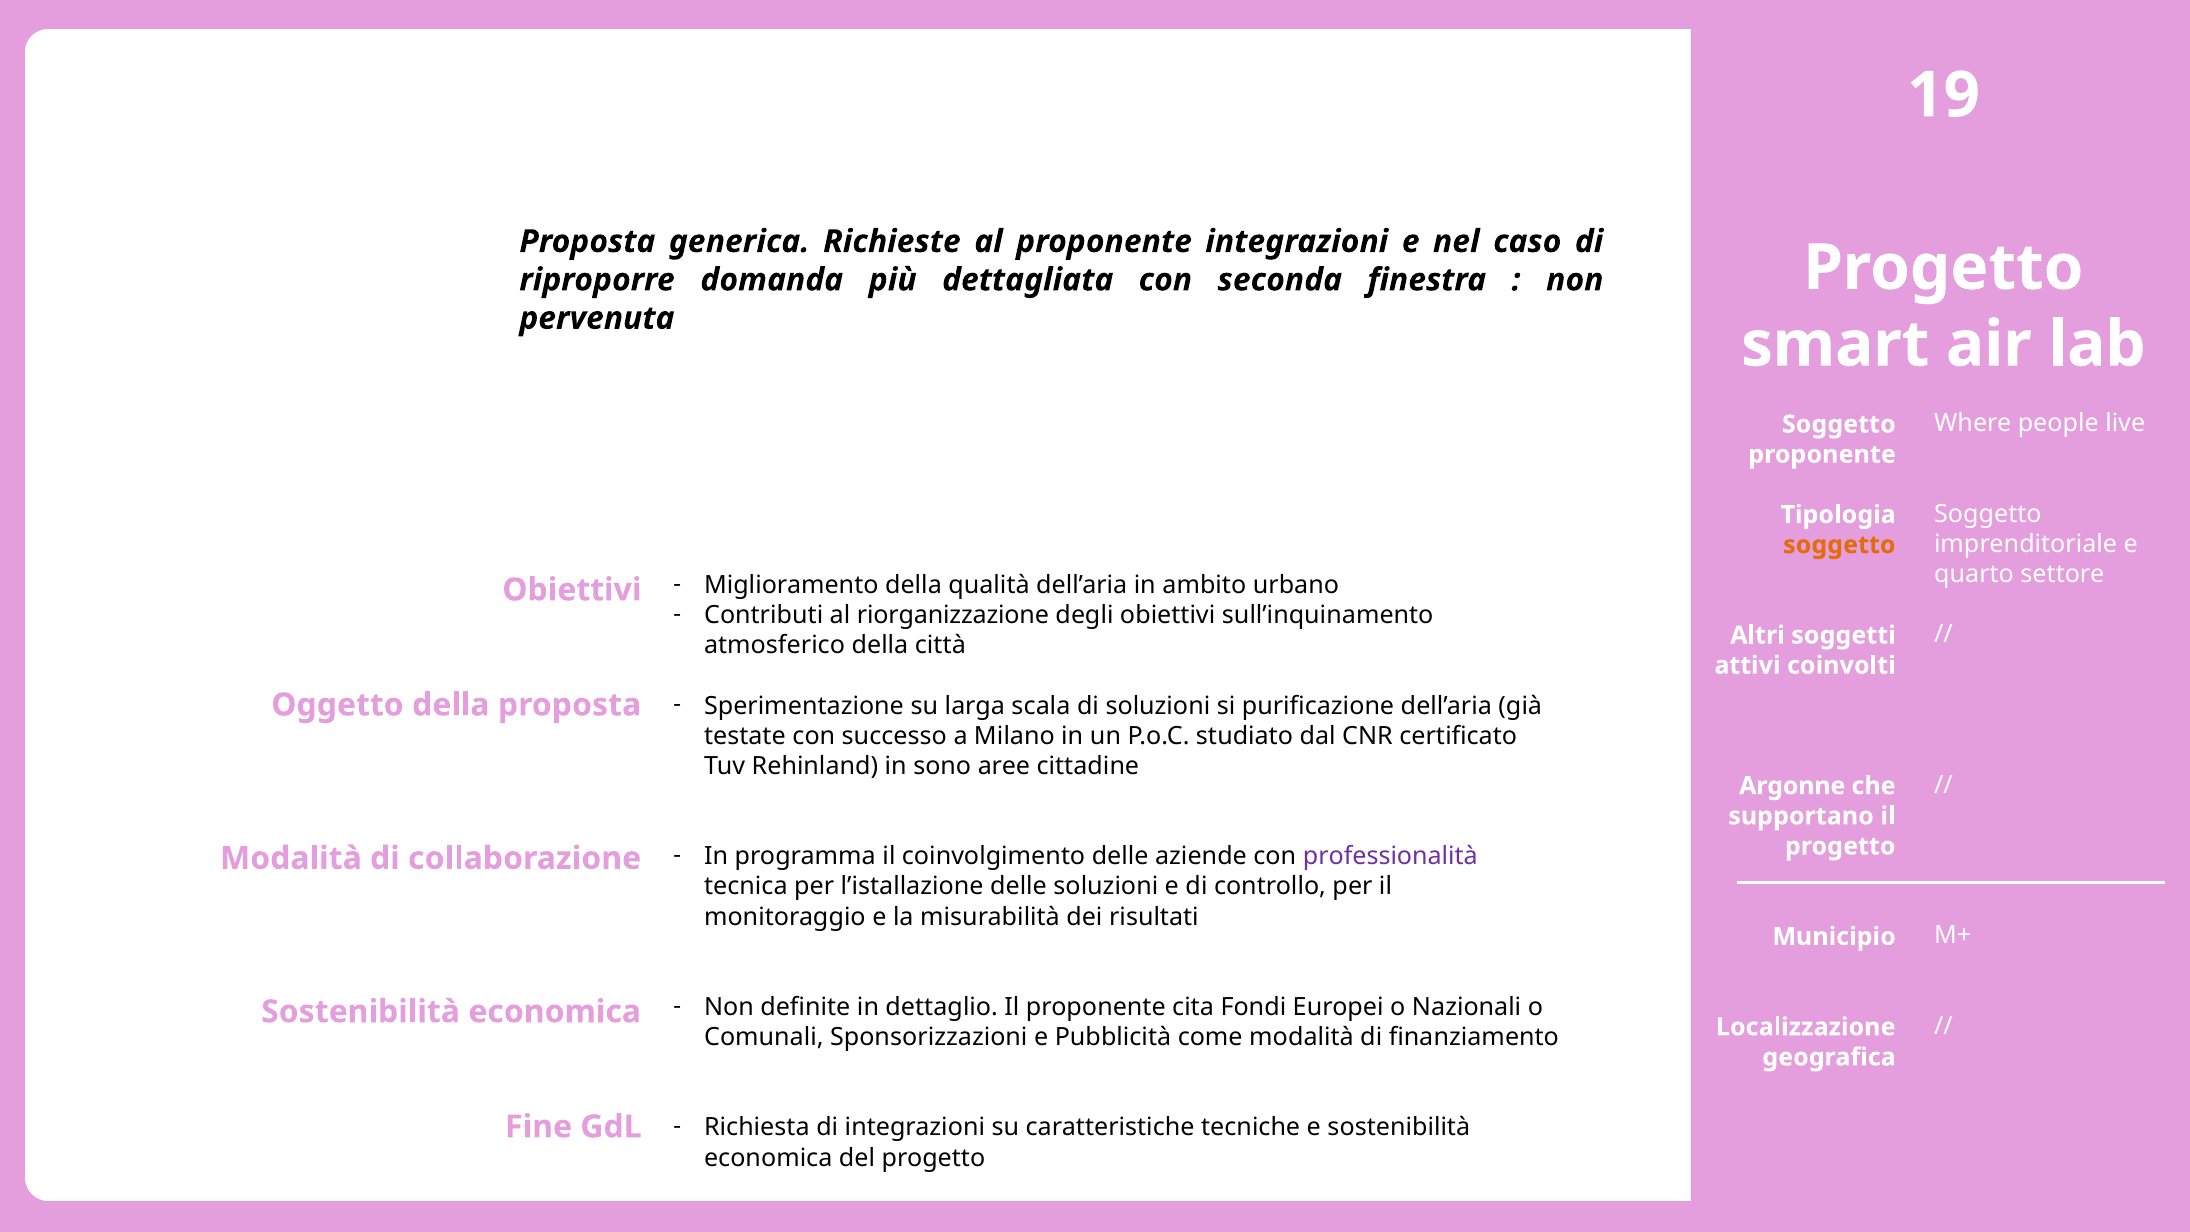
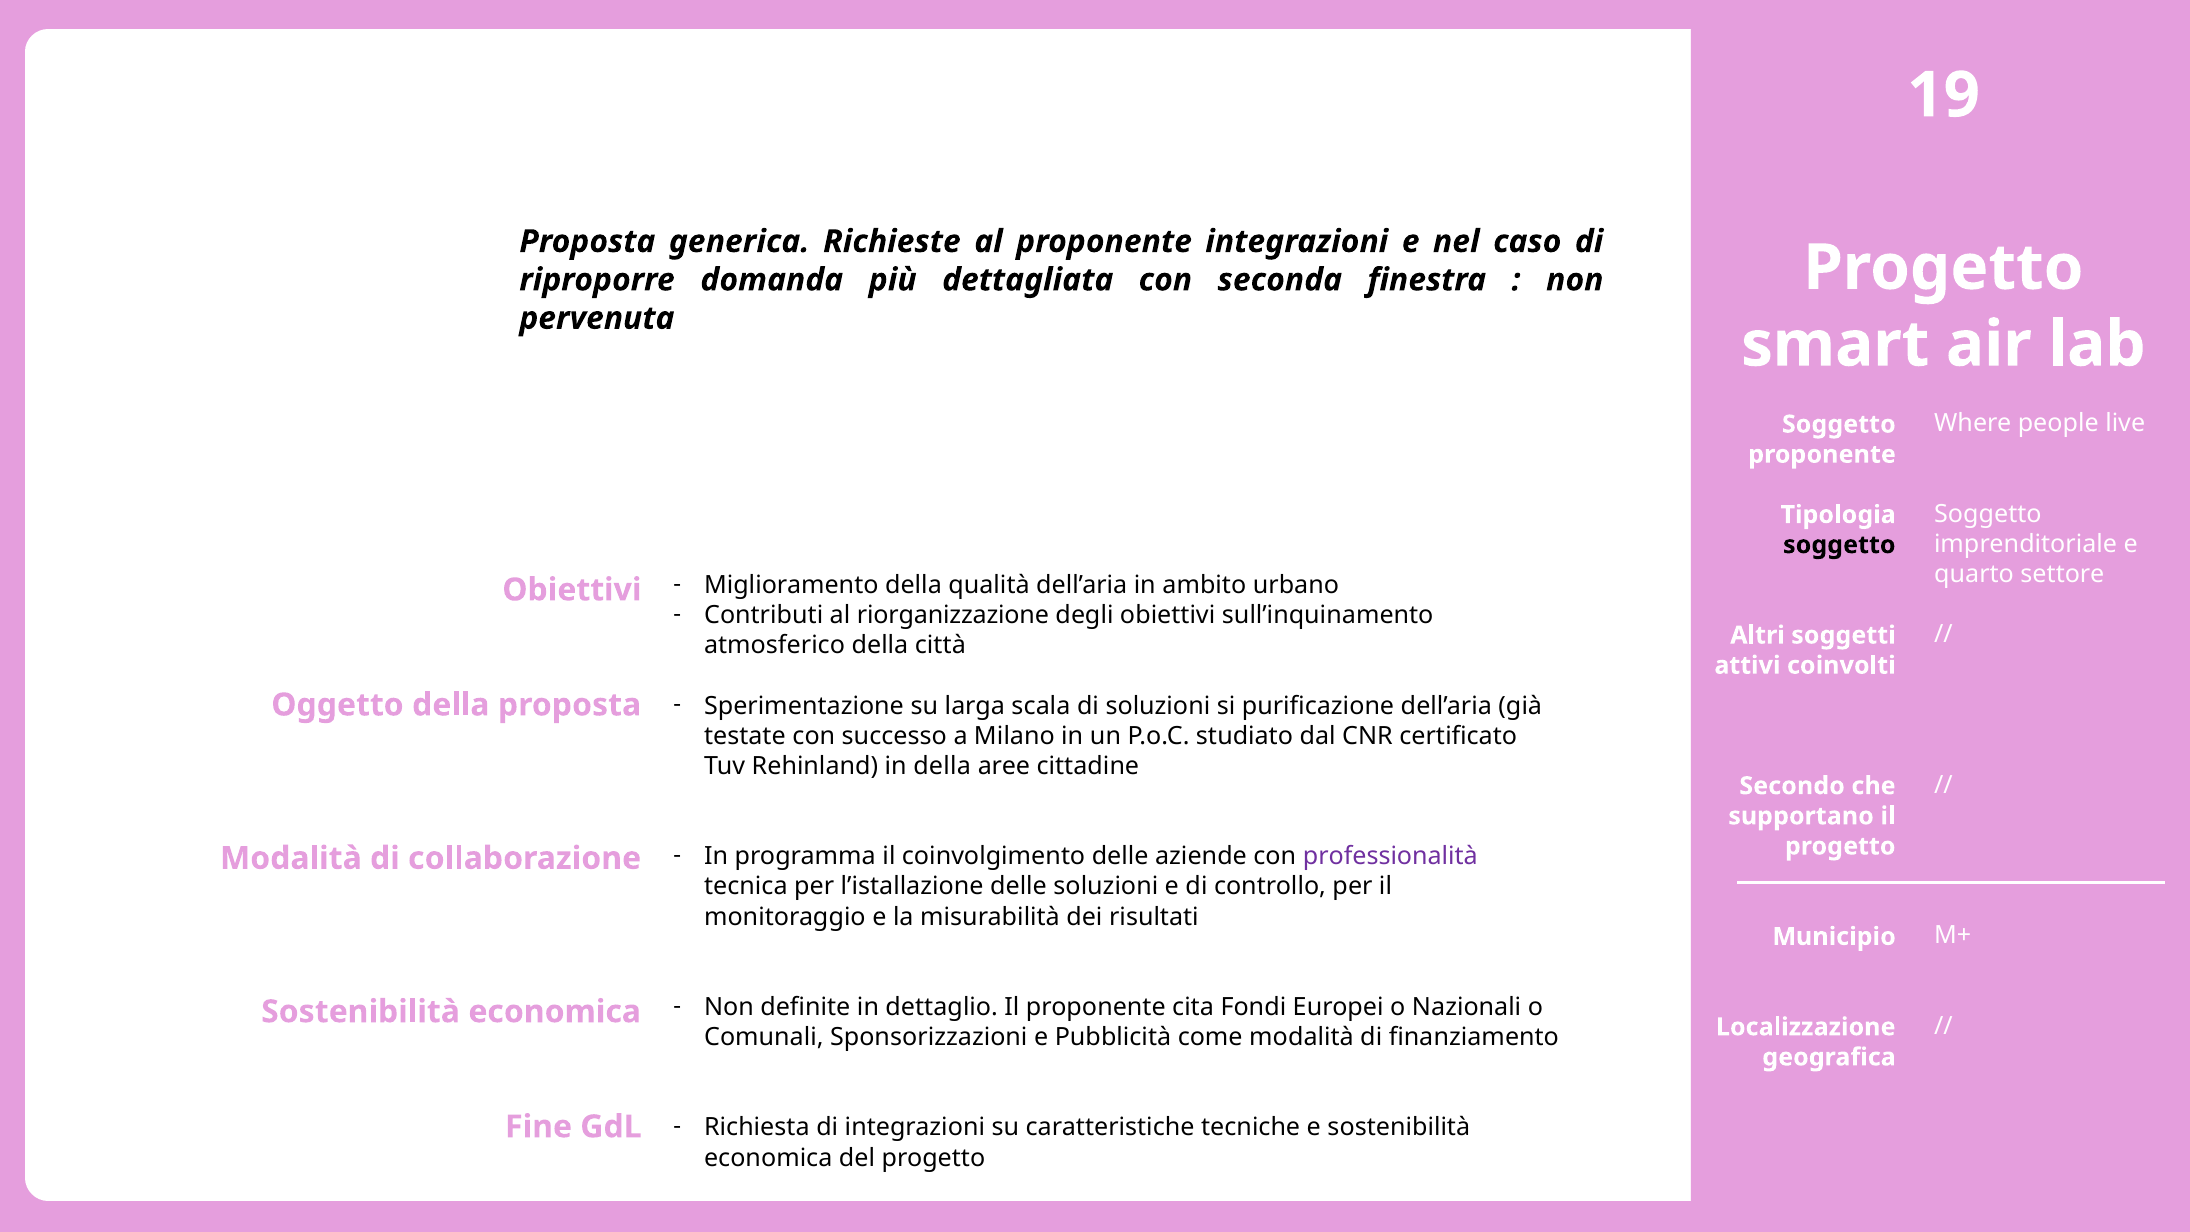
soggetto at (1839, 545) colour: orange -> black
in sono: sono -> della
Argonne: Argonne -> Secondo
